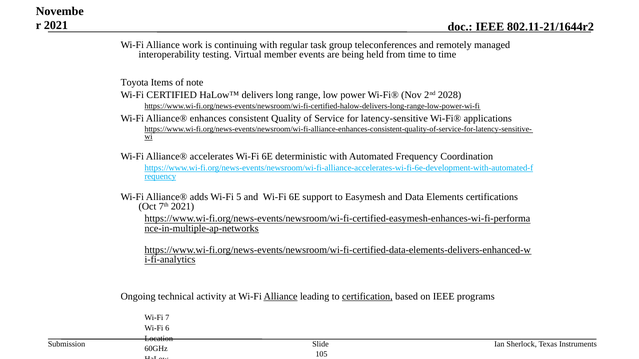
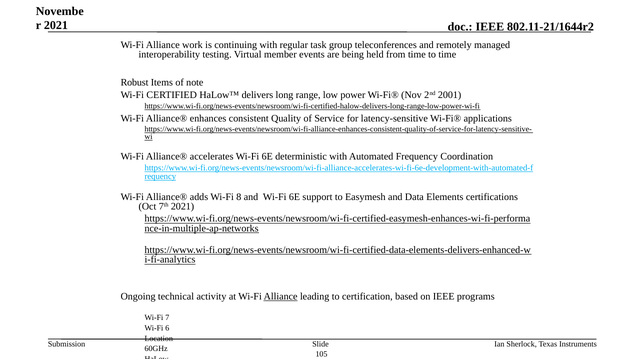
Toyota: Toyota -> Robust
2028: 2028 -> 2001
5: 5 -> 8
certification underline: present -> none
